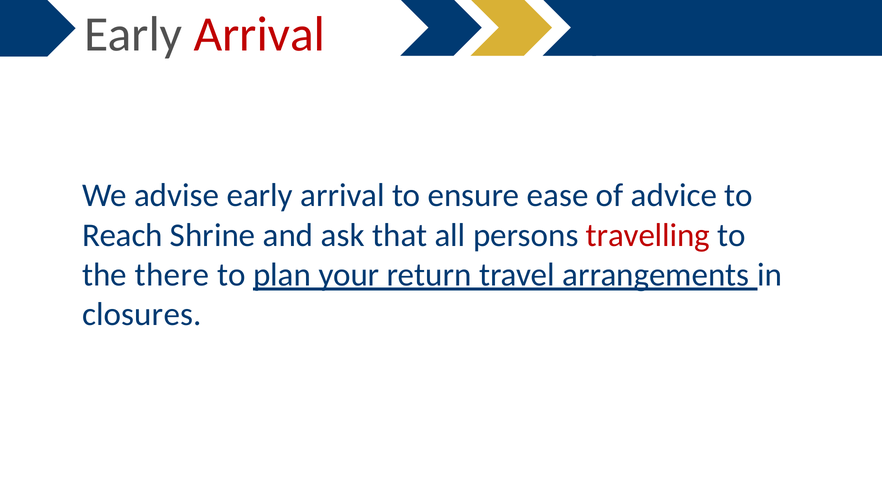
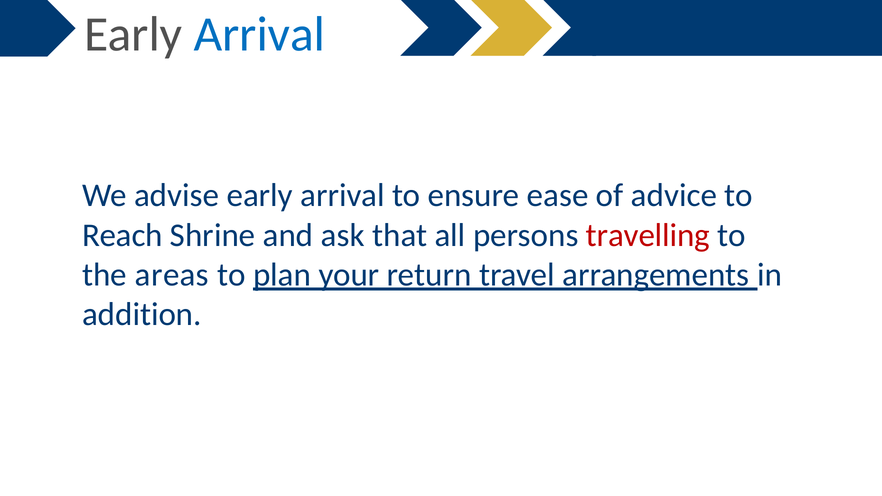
Arrival at (259, 35) colour: red -> blue
there: there -> areas
closures: closures -> addition
